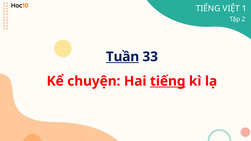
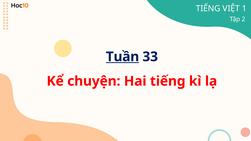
tiếng at (168, 81) underline: present -> none
